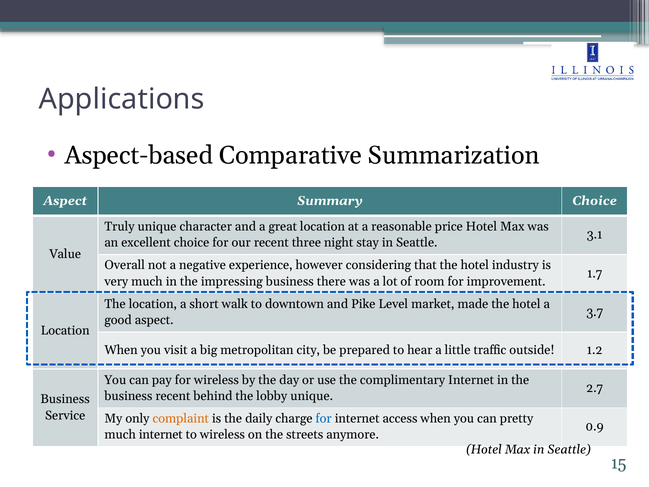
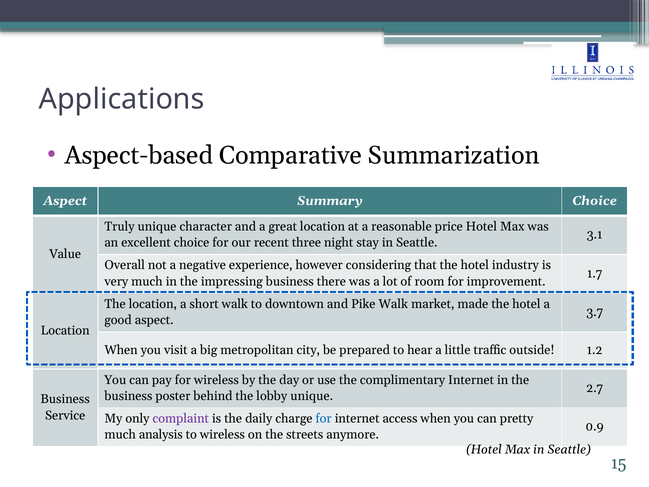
Pike Level: Level -> Walk
business recent: recent -> poster
complaint colour: orange -> purple
much internet: internet -> analysis
